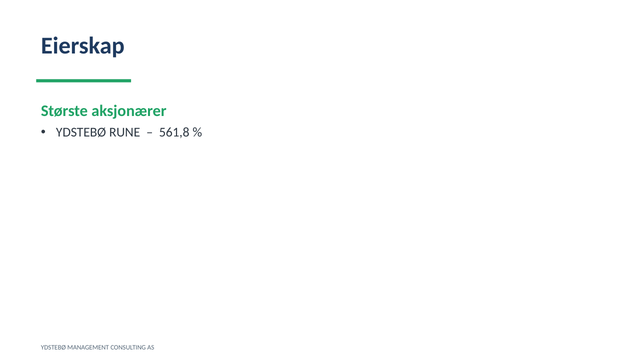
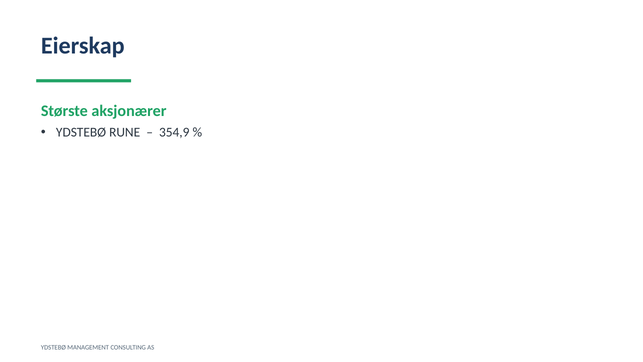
561,8: 561,8 -> 354,9
